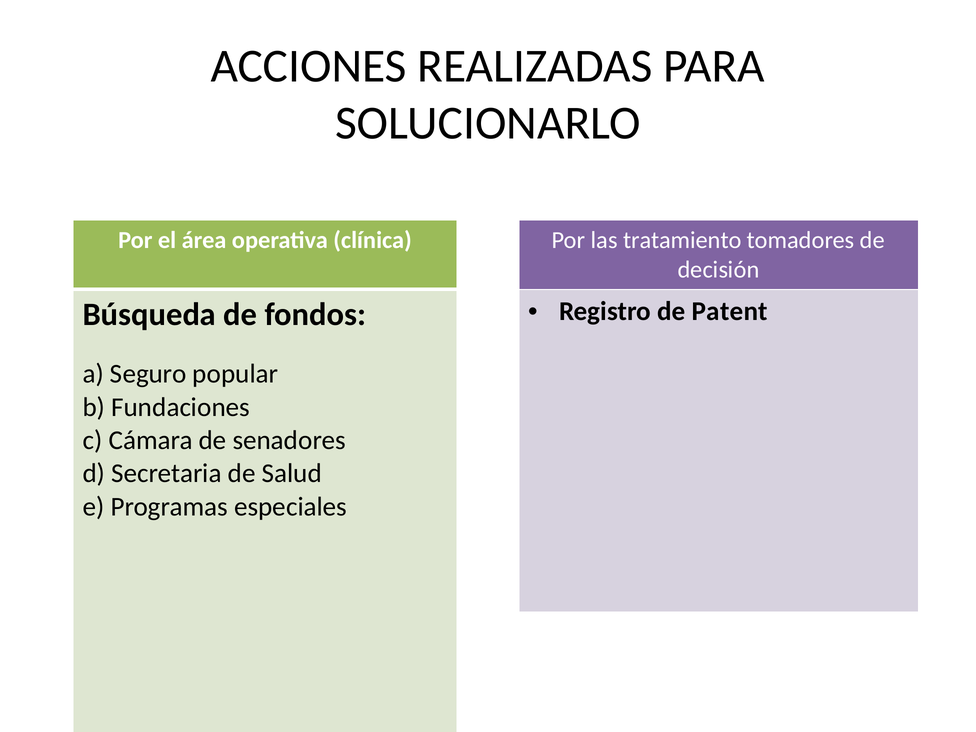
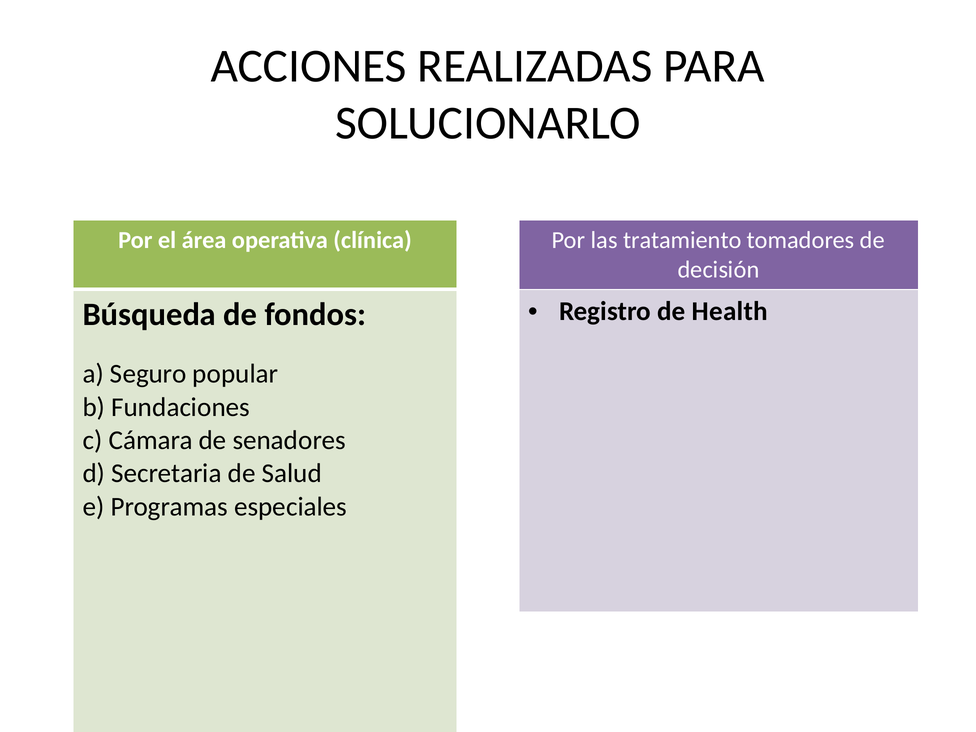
Patent: Patent -> Health
